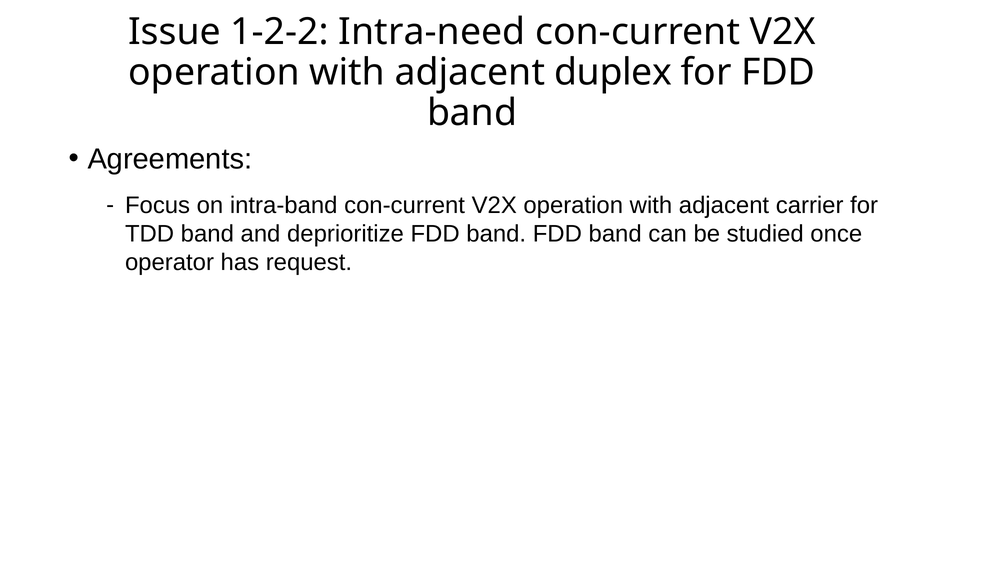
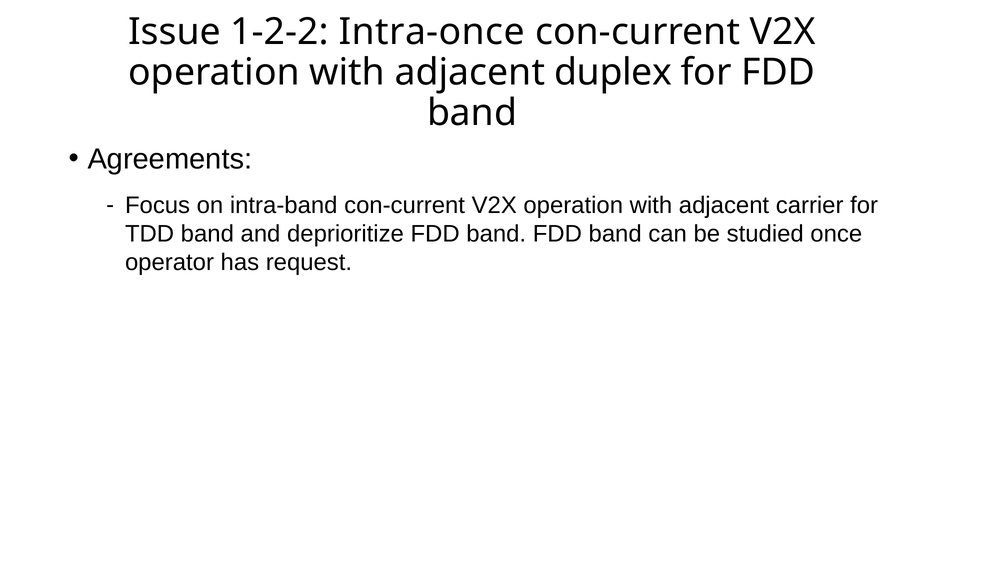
Intra-need: Intra-need -> Intra-once
